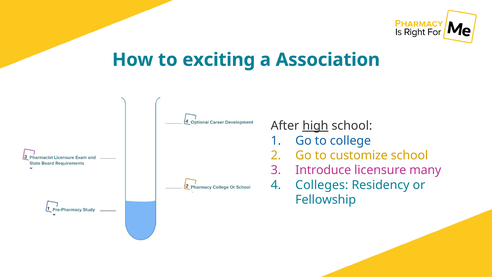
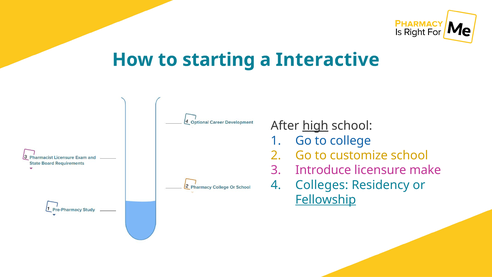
exciting: exciting -> starting
Association: Association -> Interactive
many: many -> make
Fellowship underline: none -> present
